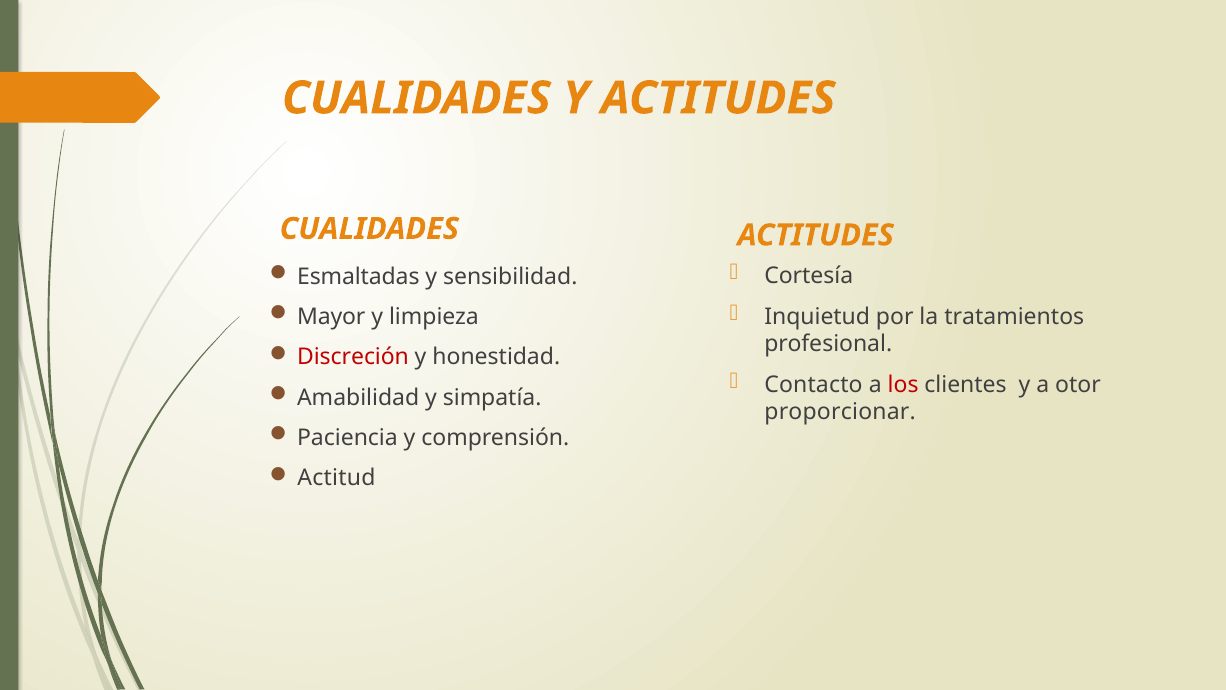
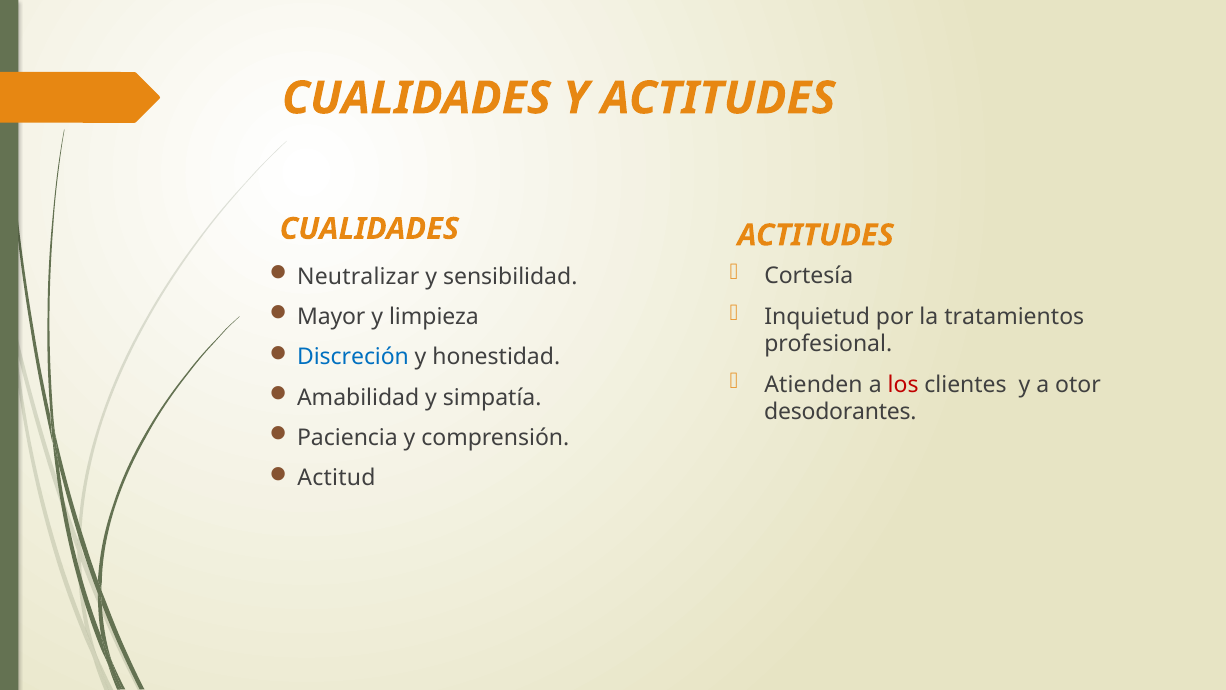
Esmaltadas: Esmaltadas -> Neutralizar
Discreción colour: red -> blue
Contacto: Contacto -> Atienden
proporcionar: proporcionar -> desodorantes
